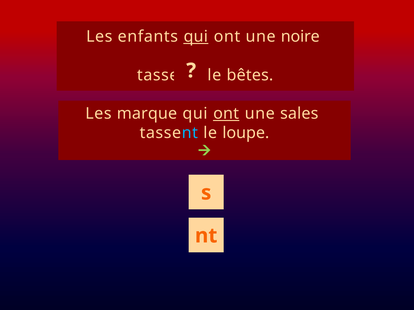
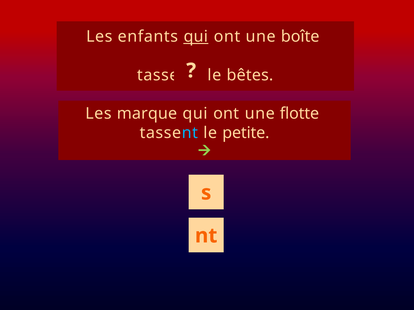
noire: noire -> boîte
ont at (226, 114) underline: present -> none
sales: sales -> flotte
loupe: loupe -> petite
